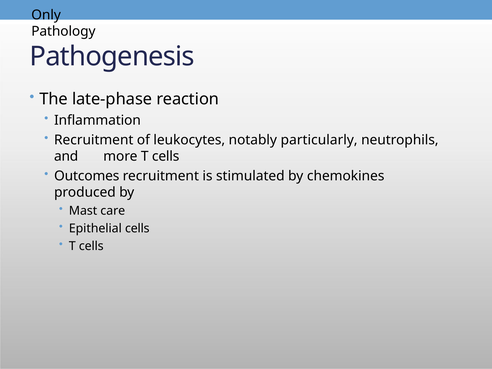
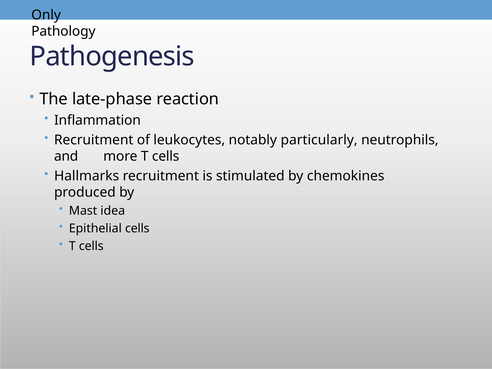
Outcomes: Outcomes -> Hallmarks
care: care -> idea
